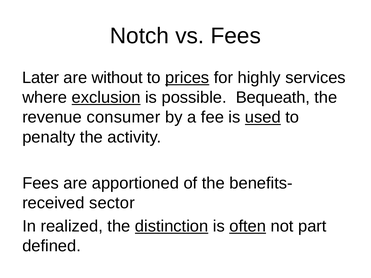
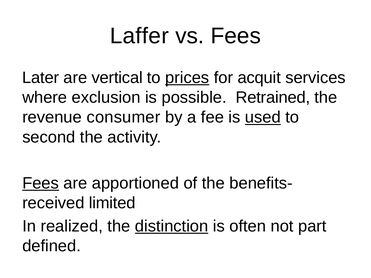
Notch: Notch -> Laffer
without: without -> vertical
highly: highly -> acquit
exclusion underline: present -> none
Bequeath: Bequeath -> Retrained
penalty: penalty -> second
Fees at (41, 183) underline: none -> present
sector: sector -> limited
often underline: present -> none
